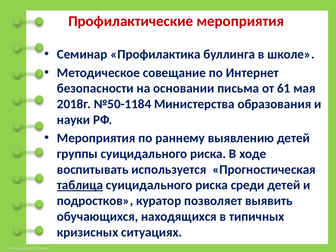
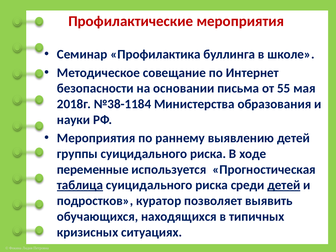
61: 61 -> 55
№50-1184: №50-1184 -> №38-1184
воспитывать: воспитывать -> переменные
детей at (284, 185) underline: none -> present
